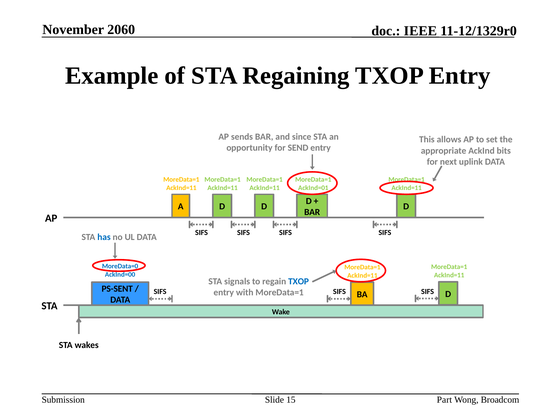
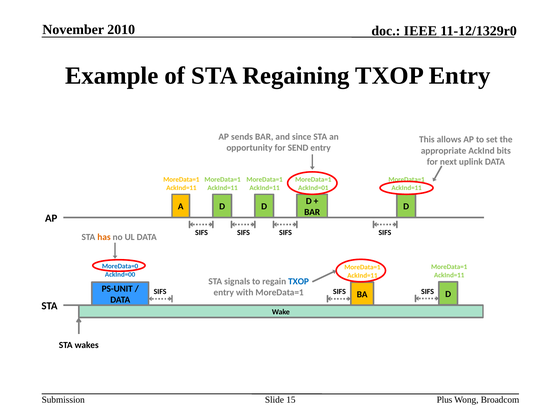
2060: 2060 -> 2010
has colour: blue -> orange
PS-SENT: PS-SENT -> PS-UNIT
Part: Part -> Plus
